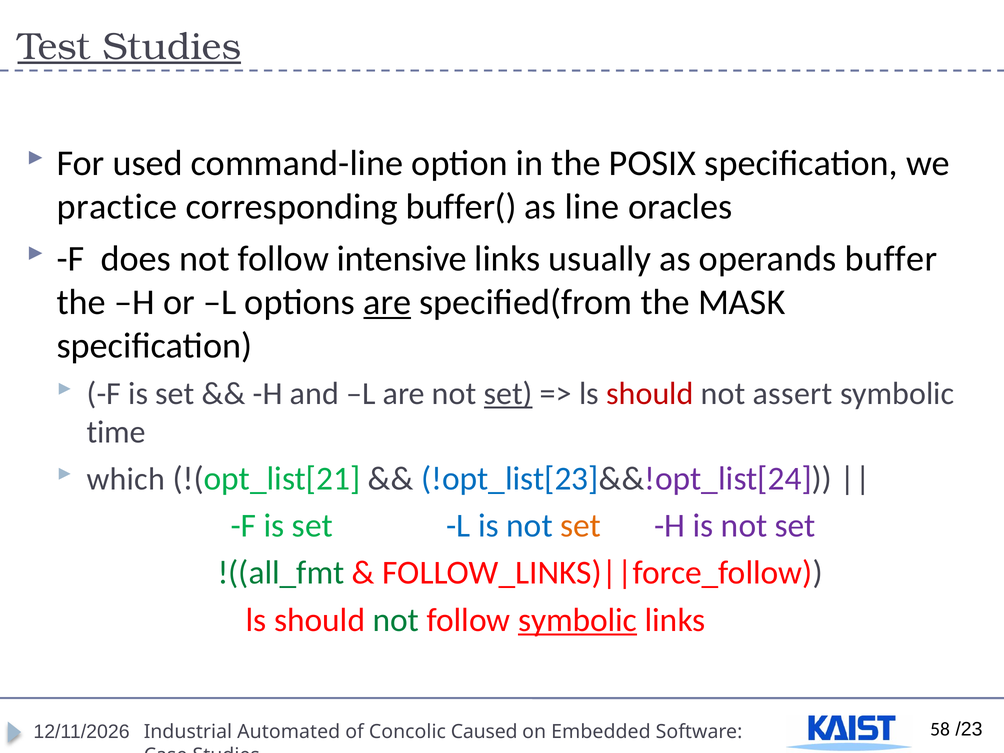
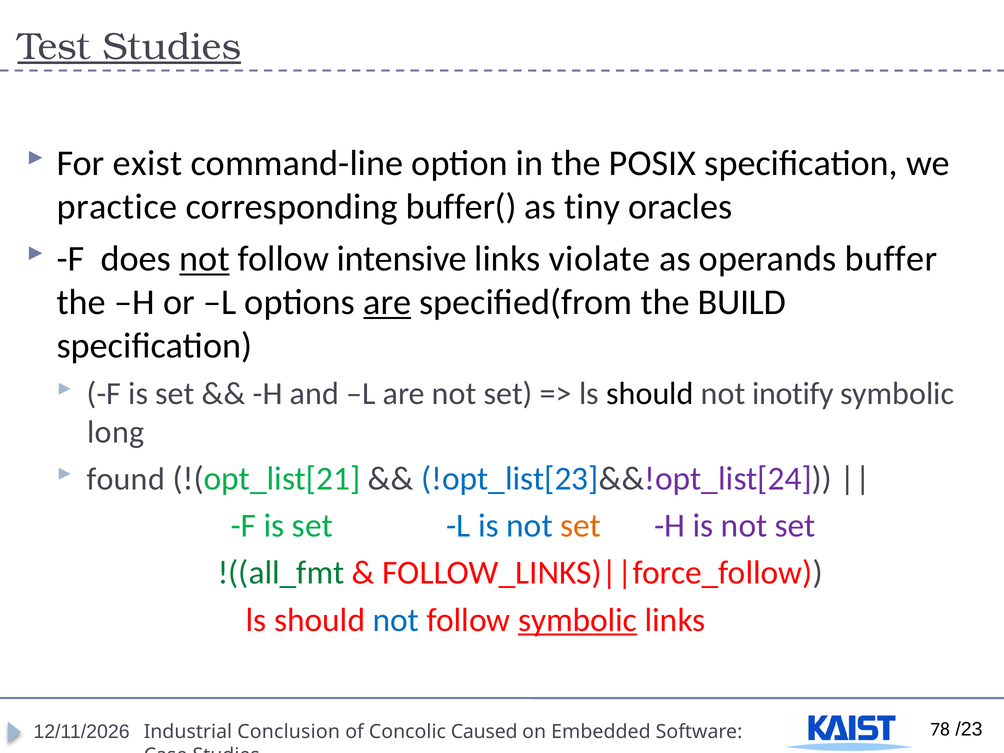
used: used -> exist
line: line -> tiny
not at (205, 259) underline: none -> present
usually: usually -> violate
MASK: MASK -> BUILD
set at (508, 394) underline: present -> none
should at (650, 394) colour: red -> black
assert: assert -> inotify
time: time -> long
which: which -> found
not at (396, 620) colour: green -> blue
58: 58 -> 78
Automated: Automated -> Conclusion
